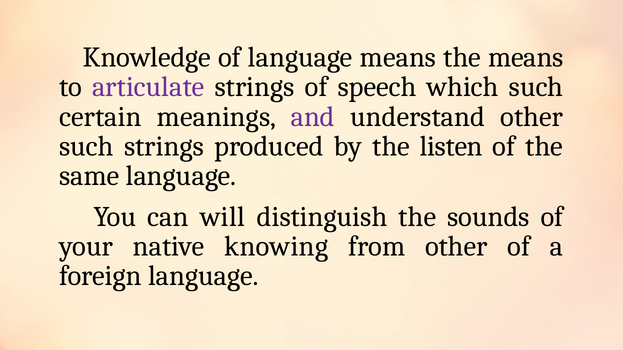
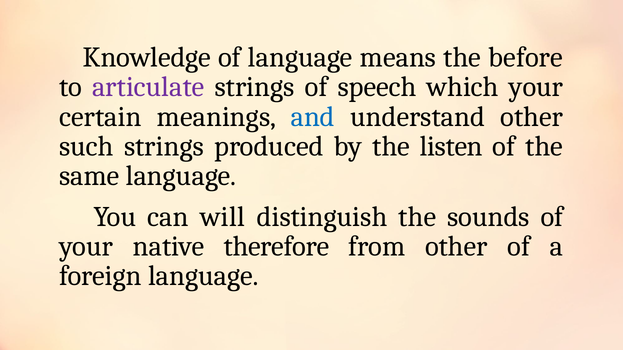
the means: means -> before
which such: such -> your
and colour: purple -> blue
knowing: knowing -> therefore
